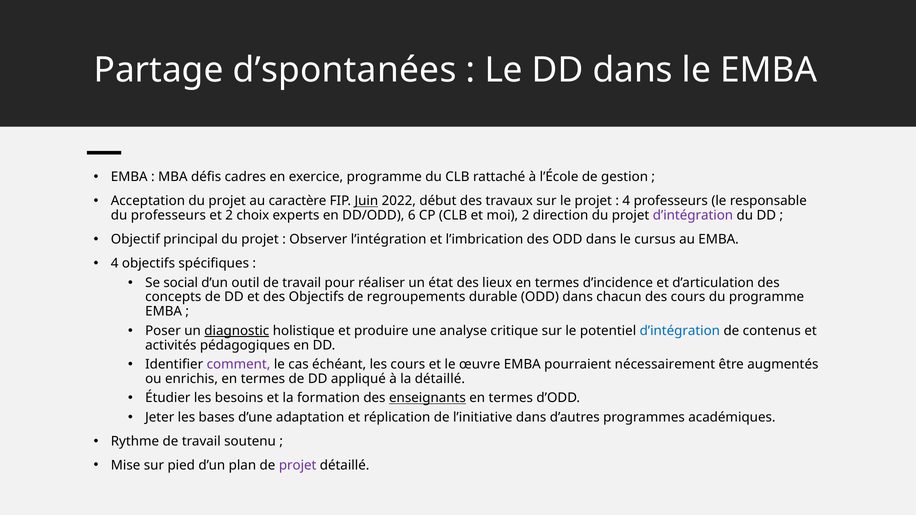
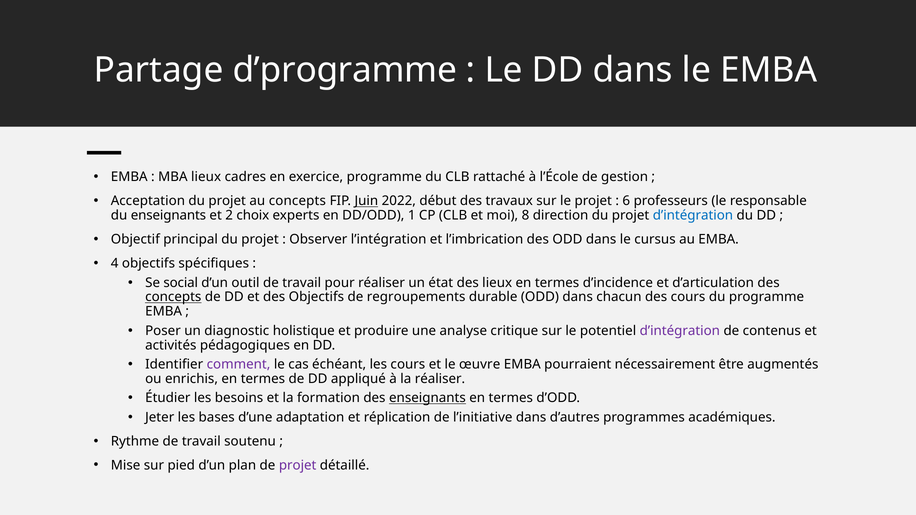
d’spontanées: d’spontanées -> d’programme
MBA défis: défis -> lieux
au caractère: caractère -> concepts
4 at (626, 201): 4 -> 6
du professeurs: professeurs -> enseignants
6: 6 -> 1
moi 2: 2 -> 8
d’intégration at (693, 216) colour: purple -> blue
concepts at (173, 297) underline: none -> present
diagnostic underline: present -> none
d’intégration at (680, 331) colour: blue -> purple
la détaillé: détaillé -> réaliser
